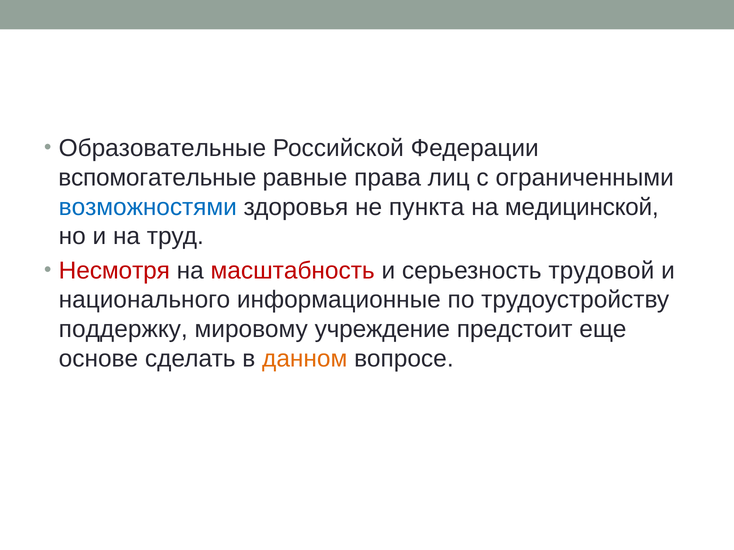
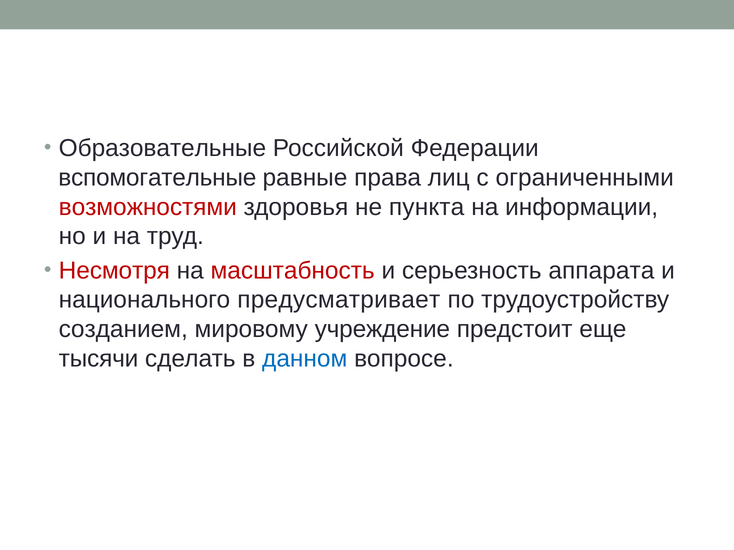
возможностями colour: blue -> red
медицинской: медицинской -> информации
трудовой: трудовой -> аппарата
информационные: информационные -> предусматривает
поддержку: поддержку -> созданием
основе: основе -> тысячи
данном colour: orange -> blue
